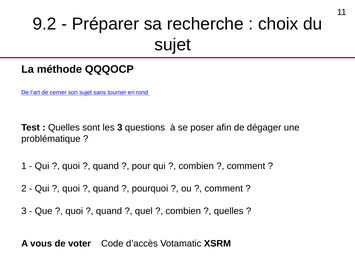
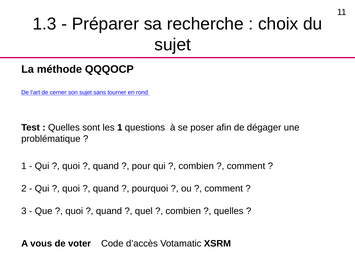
9.2: 9.2 -> 1.3
les 3: 3 -> 1
